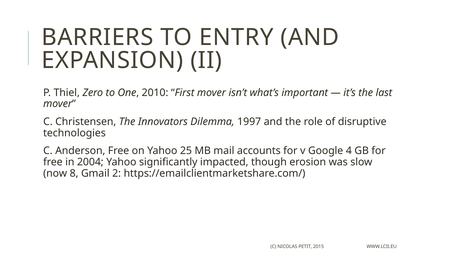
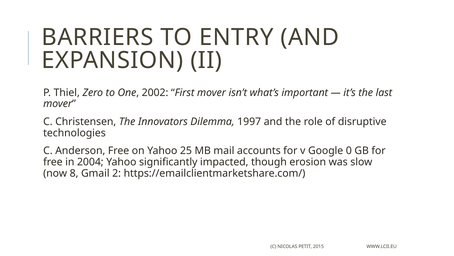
2010: 2010 -> 2002
4: 4 -> 0
